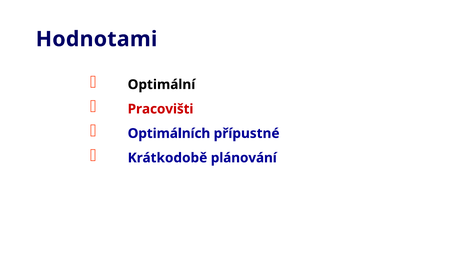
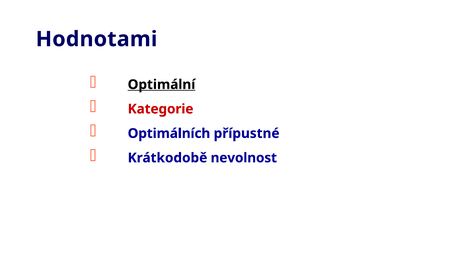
Optimální underline: none -> present
Pracovišti: Pracovišti -> Kategorie
plánování: plánování -> nevolnost
